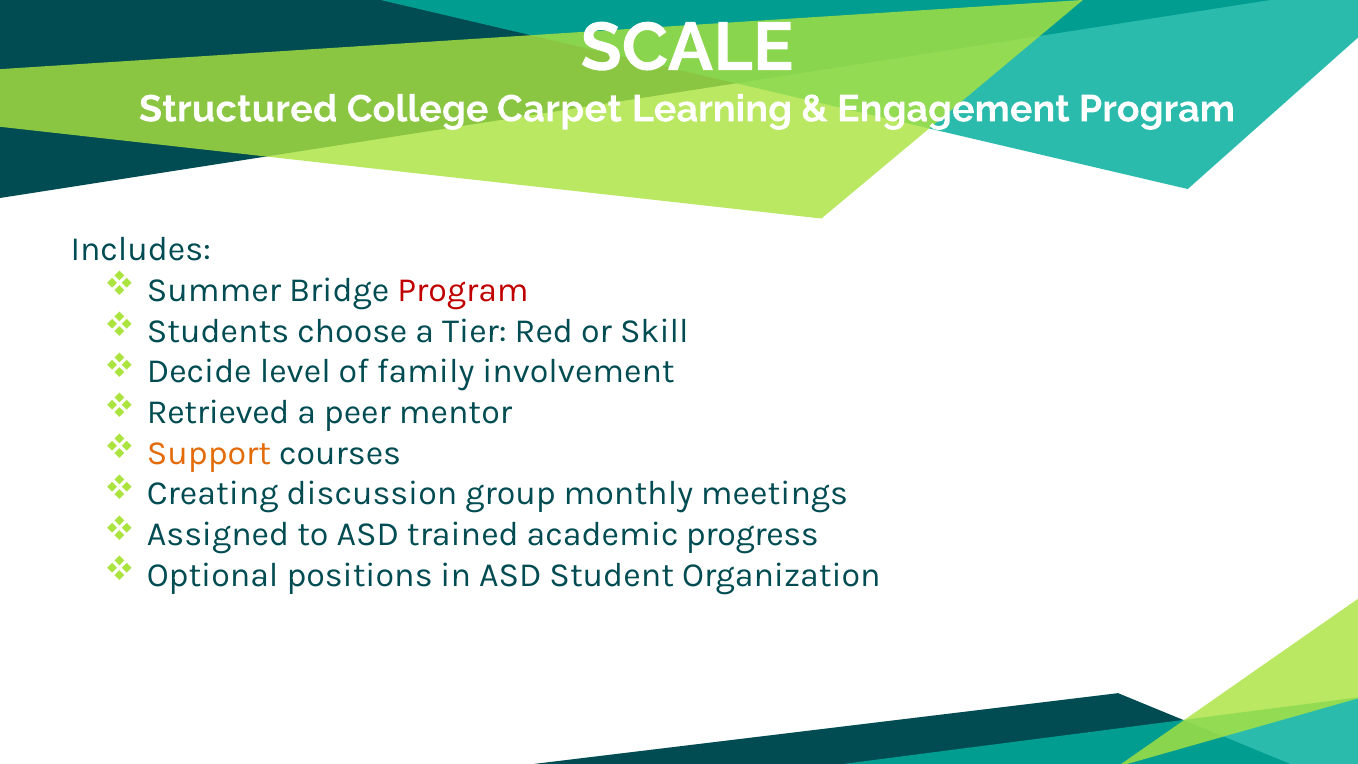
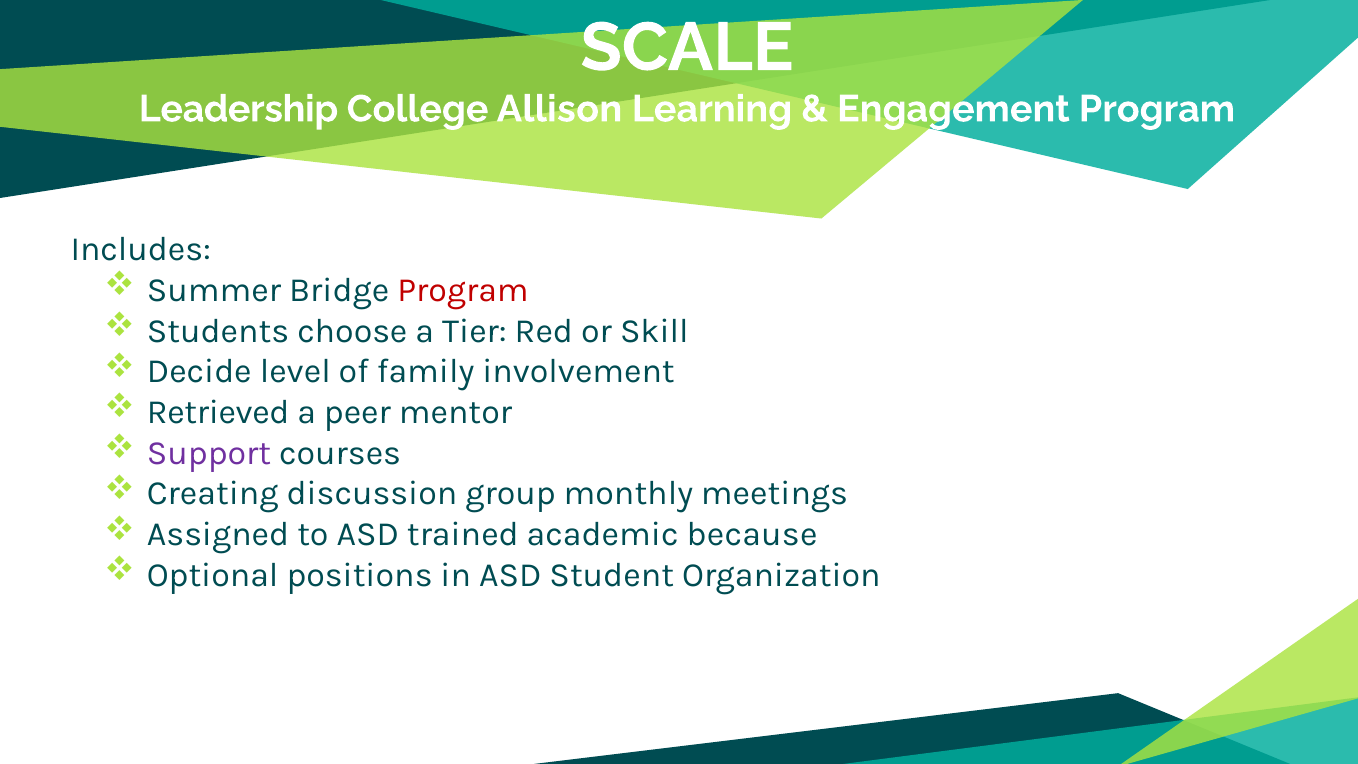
Structured: Structured -> Leadership
Carpet: Carpet -> Allison
Support colour: orange -> purple
progress: progress -> because
